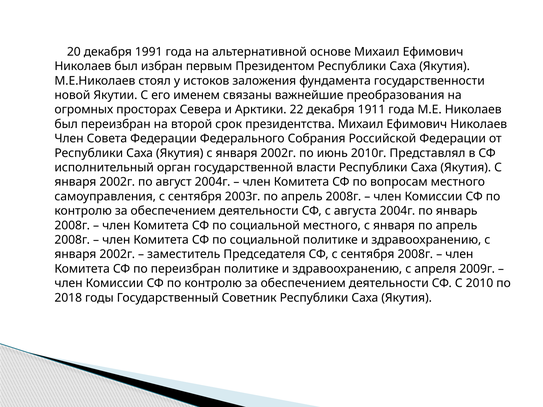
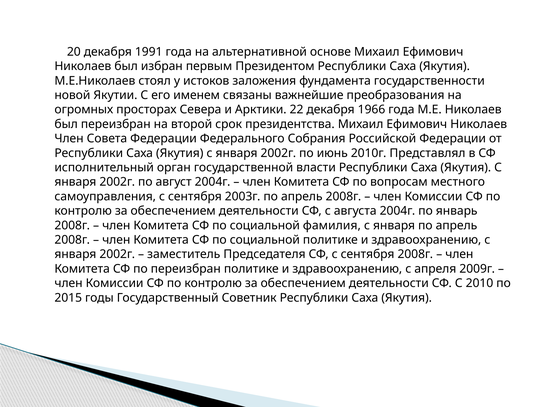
1911: 1911 -> 1966
социальной местного: местного -> фамилия
2018: 2018 -> 2015
